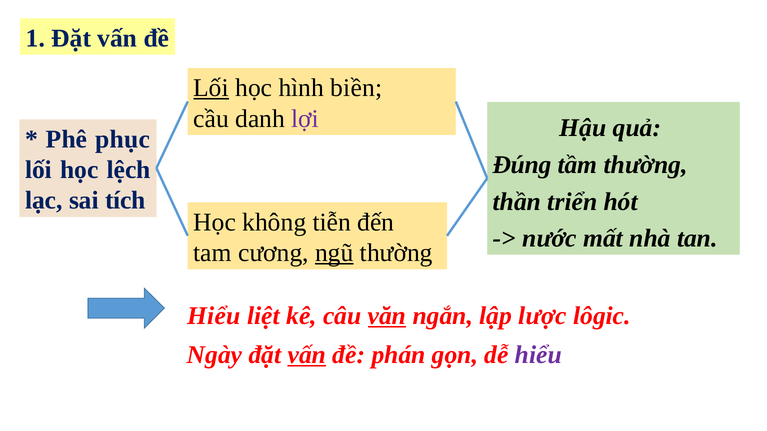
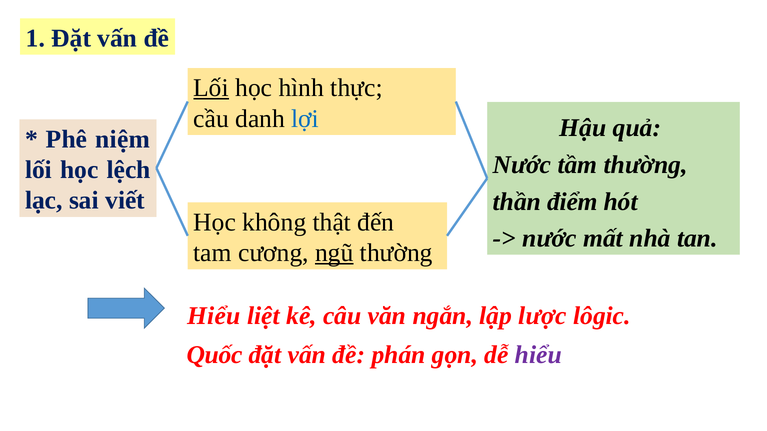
biền: biền -> thực
lợi colour: purple -> blue
phục: phục -> niệm
Đúng at (522, 165): Đúng -> Nước
tích: tích -> viết
triển: triển -> điểm
tiễn: tiễn -> thật
văn underline: present -> none
Ngày: Ngày -> Quốc
vấn at (307, 355) underline: present -> none
